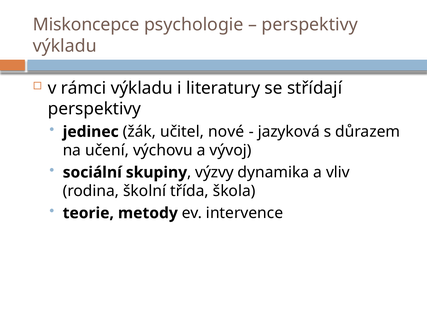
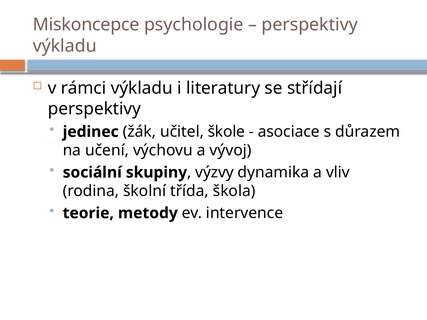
nové: nové -> škole
jazyková: jazyková -> asociace
